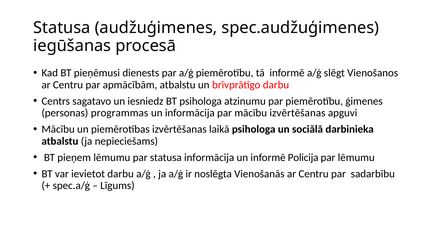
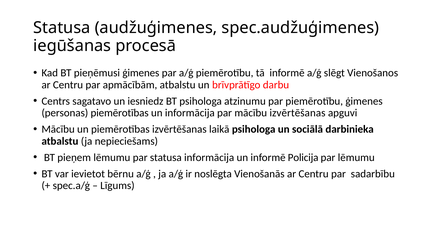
pieņēmusi dienests: dienests -> ģimenes
personas programmas: programmas -> piemērotības
ievietot darbu: darbu -> bērnu
